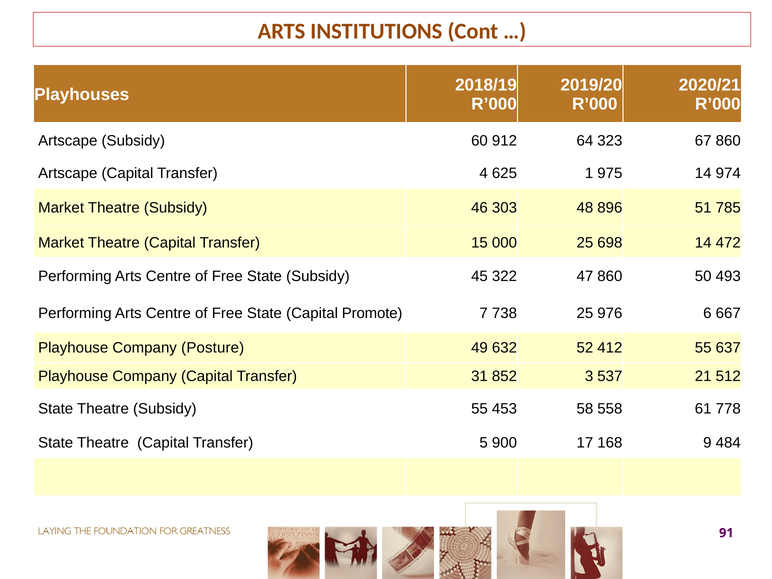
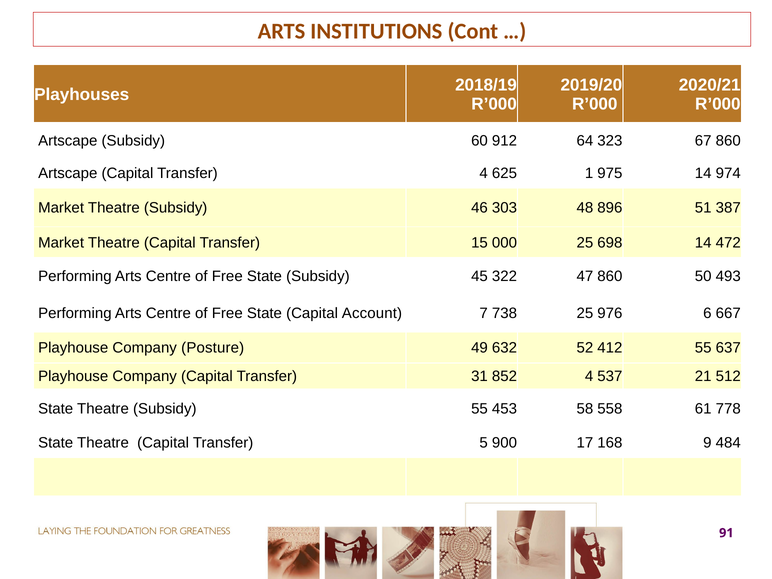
785: 785 -> 387
Promote: Promote -> Account
852 3: 3 -> 4
